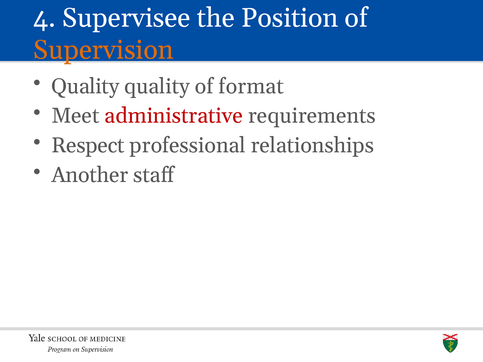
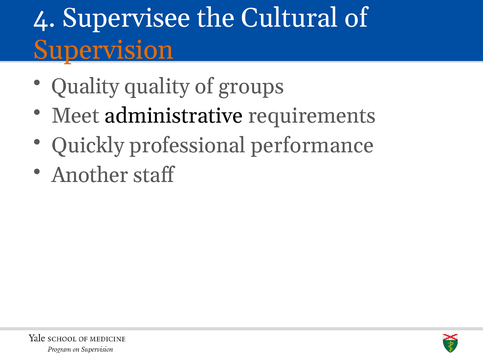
Position: Position -> Cultural
format: format -> groups
administrative colour: red -> black
Respect: Respect -> Quickly
relationships: relationships -> performance
